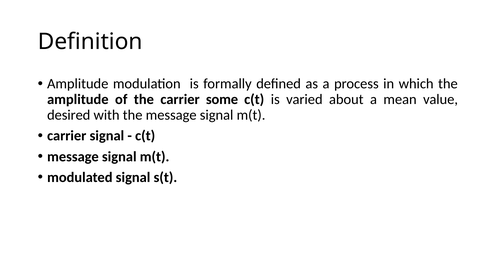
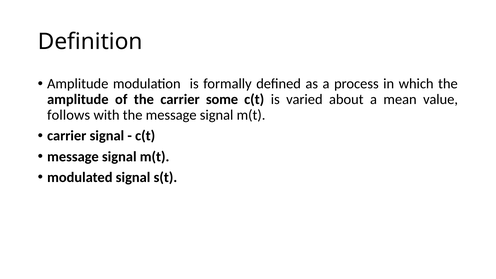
desired: desired -> follows
